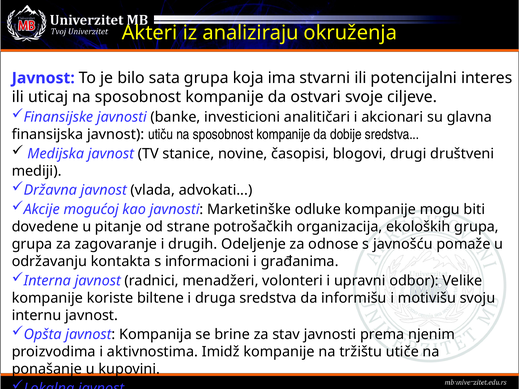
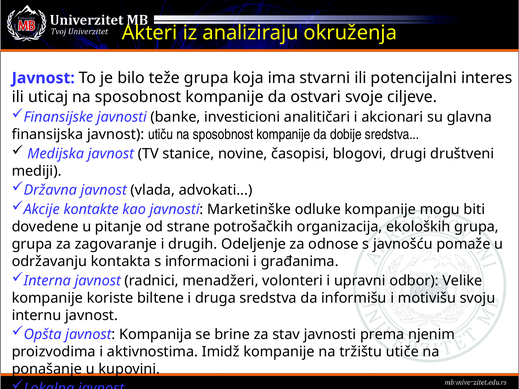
sata: sata -> teže
mogućoj: mogućoj -> kontakte
